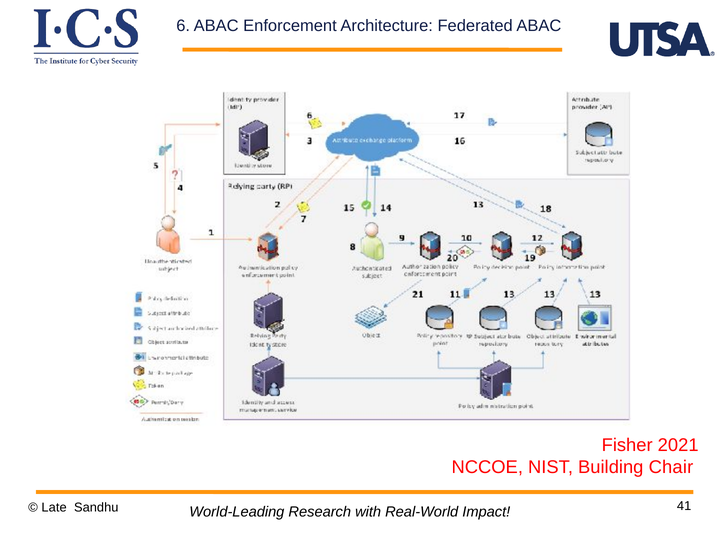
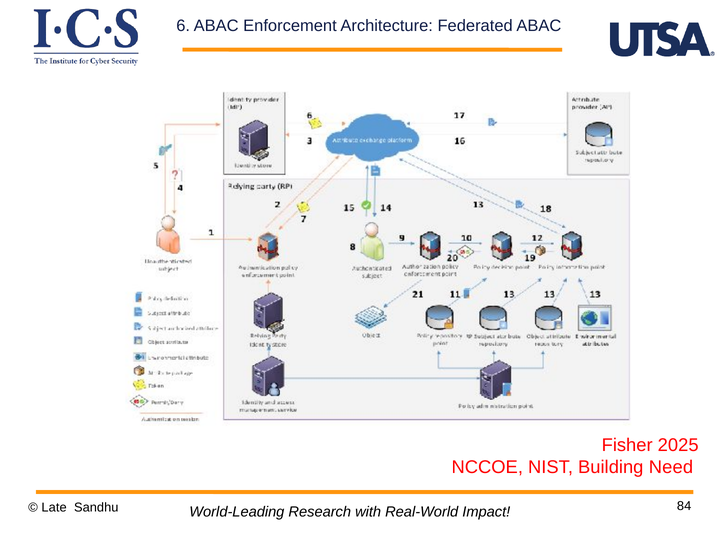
2021: 2021 -> 2025
Chair: Chair -> Need
41: 41 -> 84
